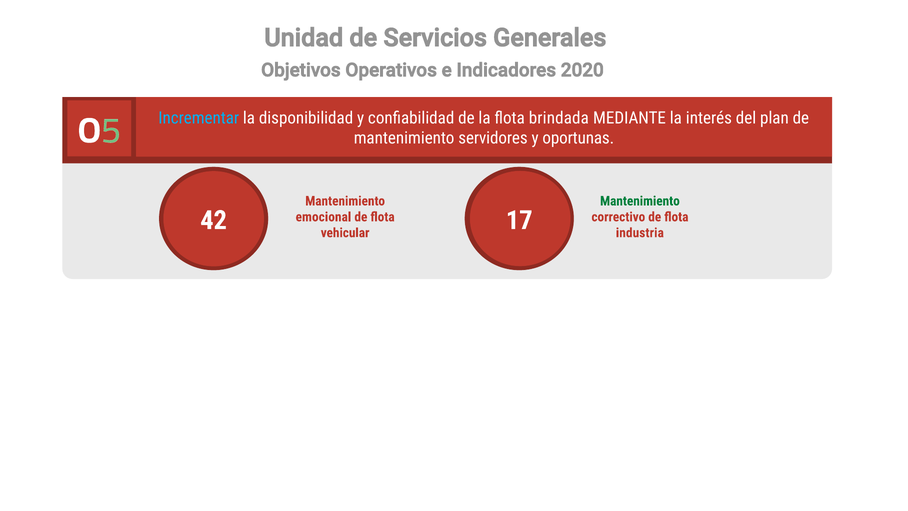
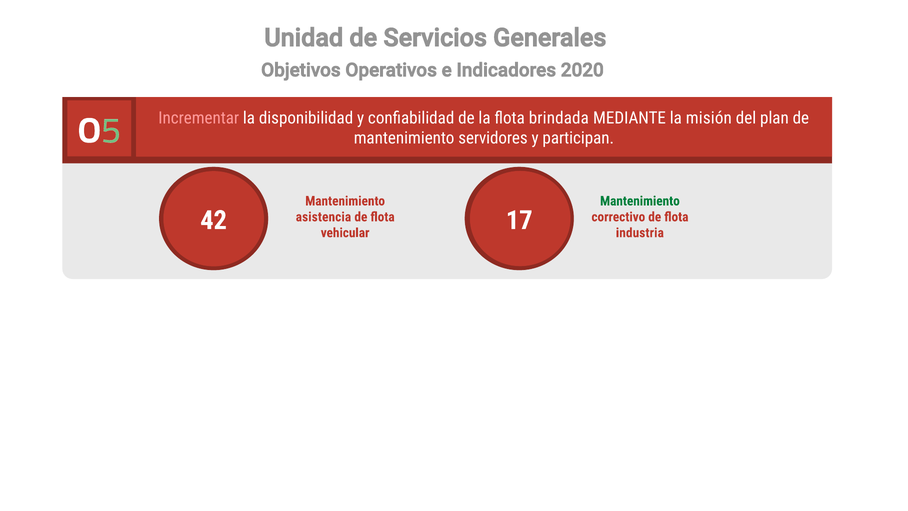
Incrementar colour: light blue -> pink
interés: interés -> misión
oportunas: oportunas -> participan
emocional: emocional -> asistencia
